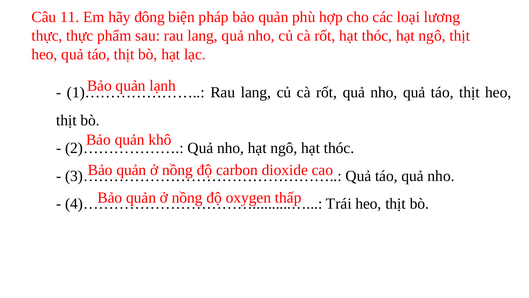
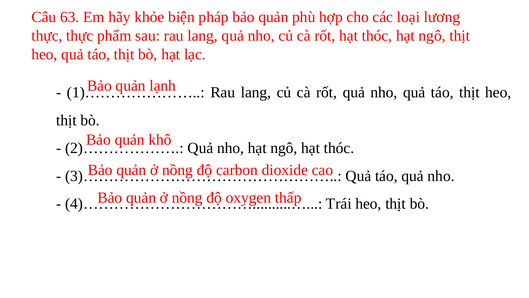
11: 11 -> 63
đông: đông -> khỏe
